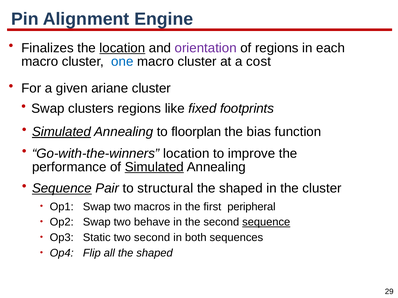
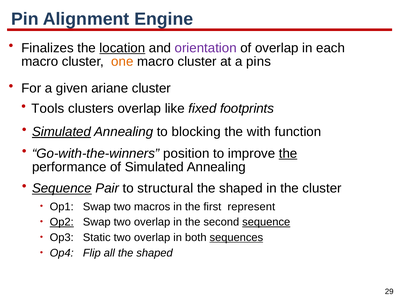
of regions: regions -> overlap
one colour: blue -> orange
cost: cost -> pins
Swap at (48, 109): Swap -> Tools
clusters regions: regions -> overlap
floorplan: floorplan -> blocking
bias: bias -> with
Go-with-the-winners location: location -> position
the at (288, 154) underline: none -> present
Simulated at (154, 167) underline: present -> none
peripheral: peripheral -> represent
Op2 underline: none -> present
Swap two behave: behave -> overlap
second at (152, 238): second -> overlap
sequences underline: none -> present
